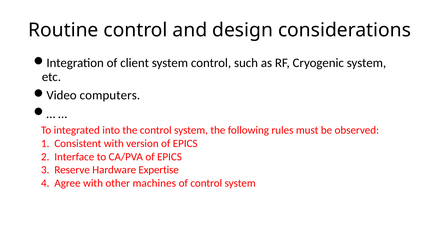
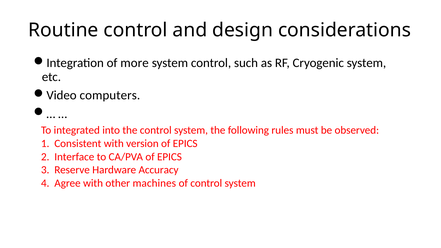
client: client -> more
Expertise: Expertise -> Accuracy
